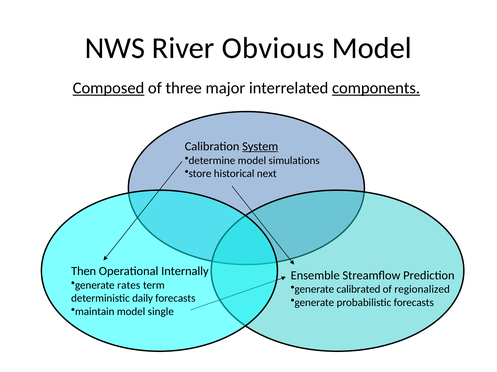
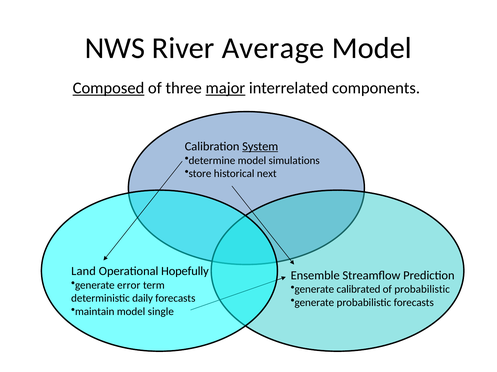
Obvious: Obvious -> Average
major underline: none -> present
components underline: present -> none
Then: Then -> Land
Internally: Internally -> Hopefully
rates: rates -> error
of regionalized: regionalized -> probabilistic
